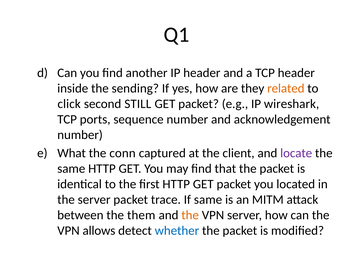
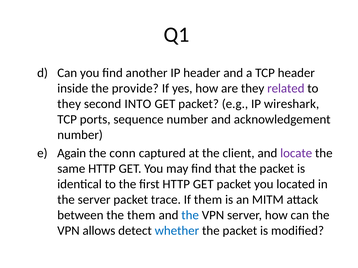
sending: sending -> provide
related colour: orange -> purple
click at (69, 104): click -> they
STILL: STILL -> INTO
What: What -> Again
If same: same -> them
the at (190, 215) colour: orange -> blue
